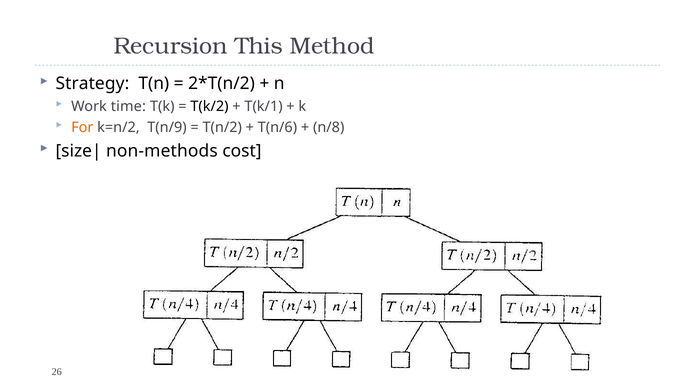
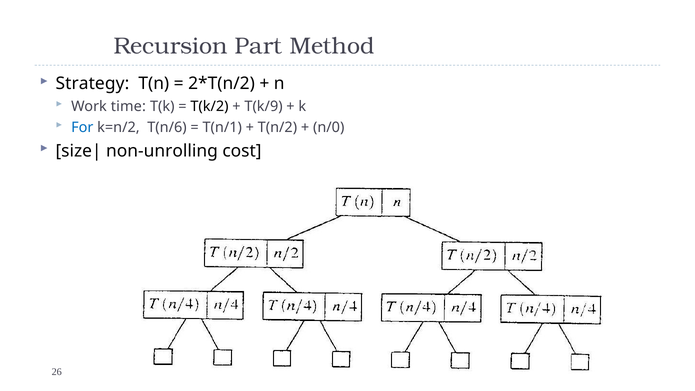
This: This -> Part
T(k/1: T(k/1 -> T(k/9
For colour: orange -> blue
T(n/9: T(n/9 -> T(n/6
T(n/2: T(n/2 -> T(n/1
T(n/6: T(n/6 -> T(n/2
n/8: n/8 -> n/0
non-methods: non-methods -> non-unrolling
